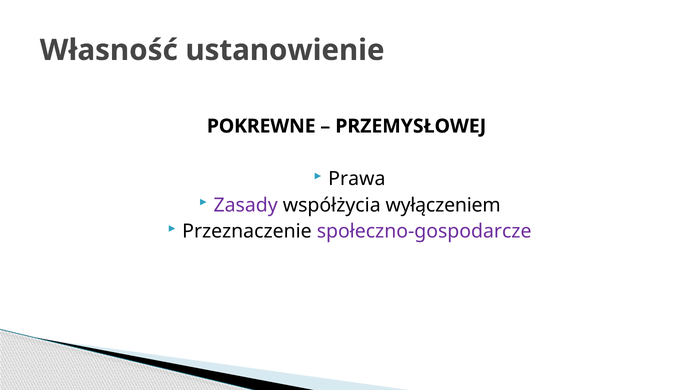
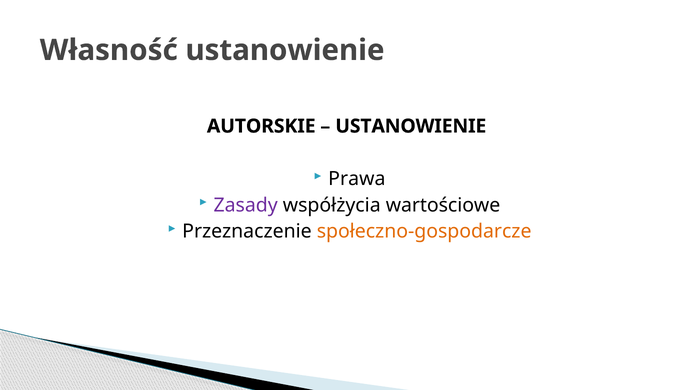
POKREWNE: POKREWNE -> AUTORSKIE
PRZEMYSŁOWEJ at (411, 126): PRZEMYSŁOWEJ -> USTANOWIENIE
wyłączeniem: wyłączeniem -> wartościowe
społeczno-gospodarcze colour: purple -> orange
